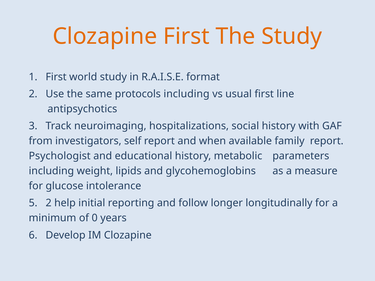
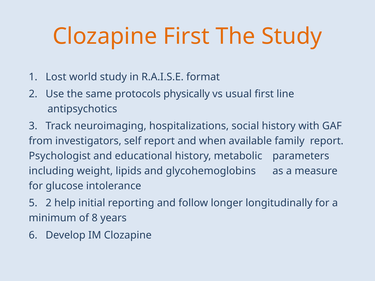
1 First: First -> Lost
protocols including: including -> physically
0: 0 -> 8
